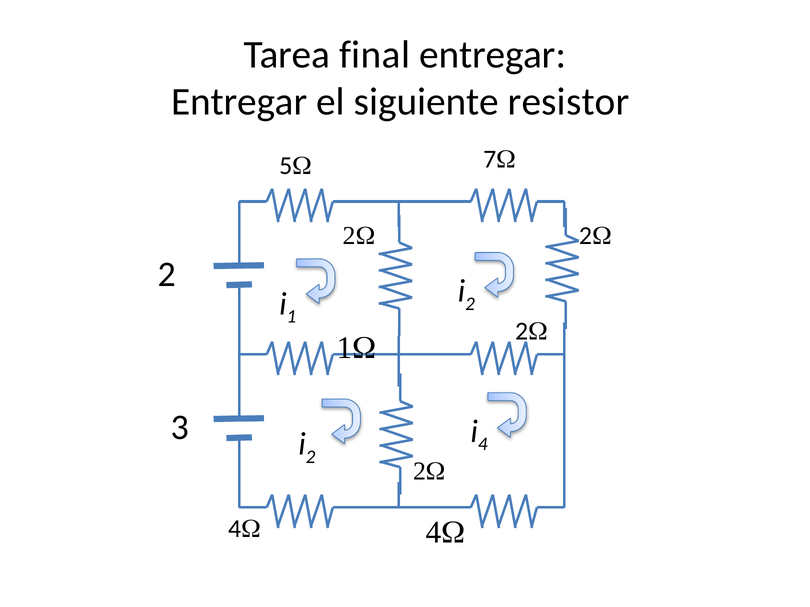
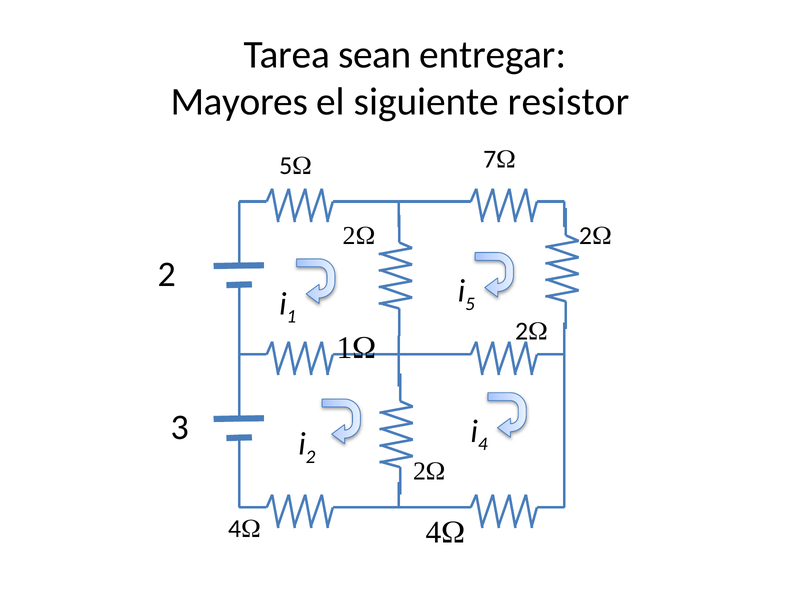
final: final -> sean
Entregar at (239, 102): Entregar -> Mayores
2 at (470, 304): 2 -> 5
